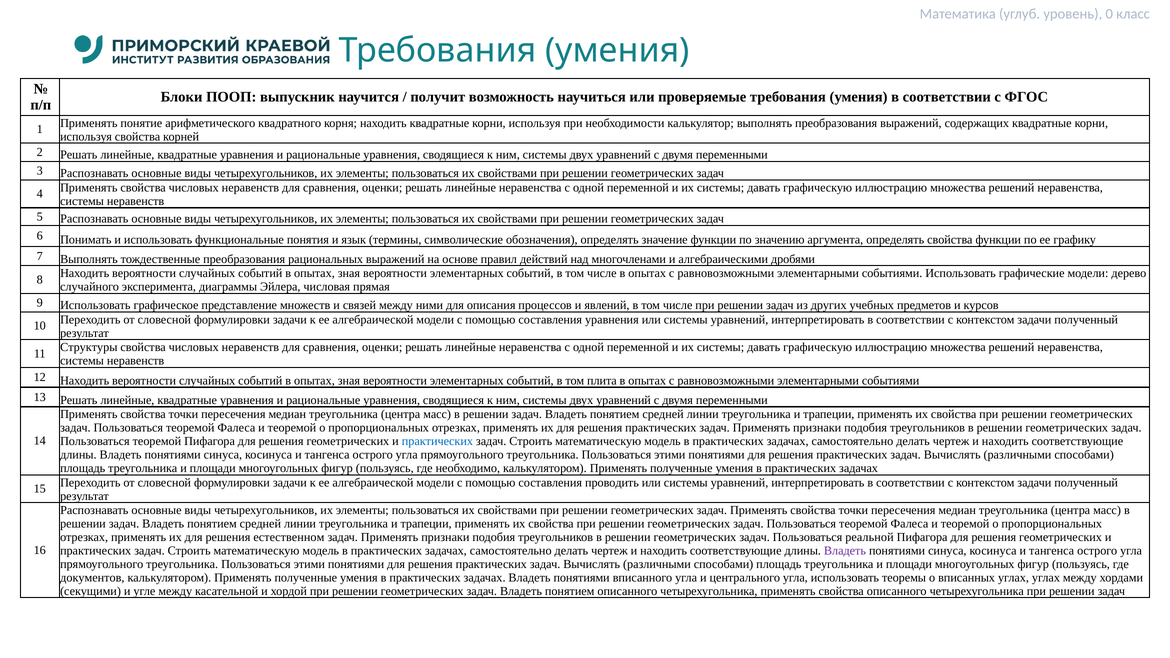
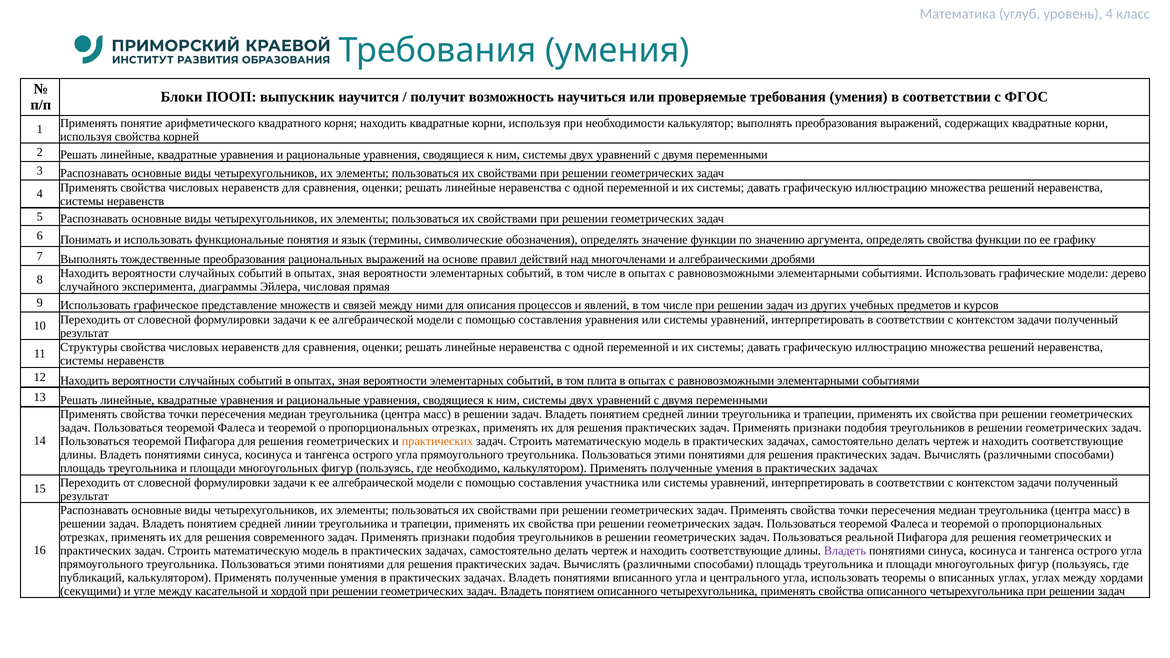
уровень 0: 0 -> 4
практических at (437, 441) colour: blue -> orange
проводить: проводить -> участника
естественном: естественном -> современного
документов: документов -> публикаций
